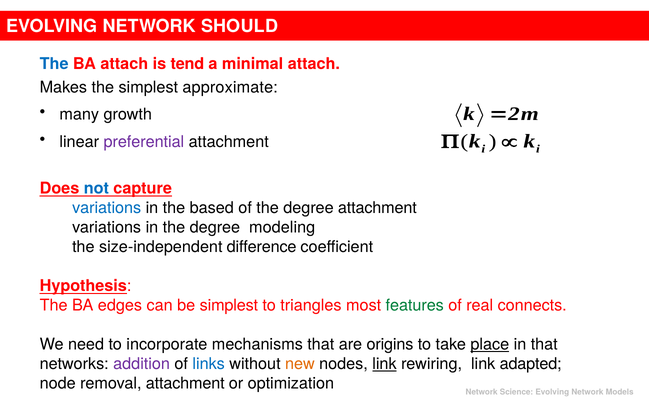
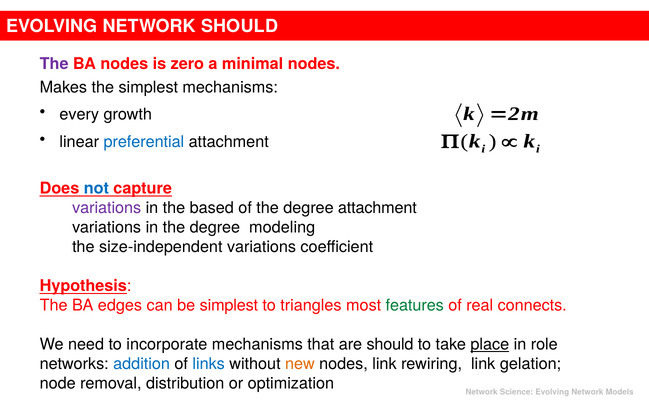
The at (54, 64) colour: blue -> purple
BA attach: attach -> nodes
tend: tend -> zero
minimal attach: attach -> nodes
simplest approximate: approximate -> mechanisms
many: many -> every
preferential colour: purple -> blue
variations at (107, 208) colour: blue -> purple
size-independent difference: difference -> variations
are origins: origins -> should
in that: that -> role
addition colour: purple -> blue
link at (384, 364) underline: present -> none
adapted: adapted -> gelation
removal attachment: attachment -> distribution
